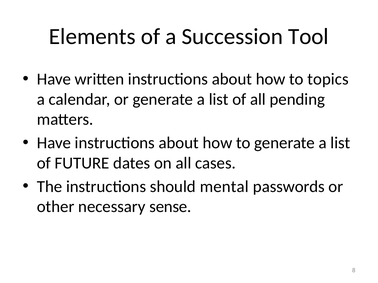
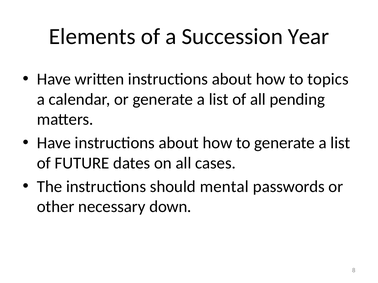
Tool: Tool -> Year
sense: sense -> down
